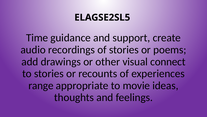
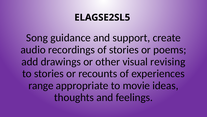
Time: Time -> Song
connect: connect -> revising
